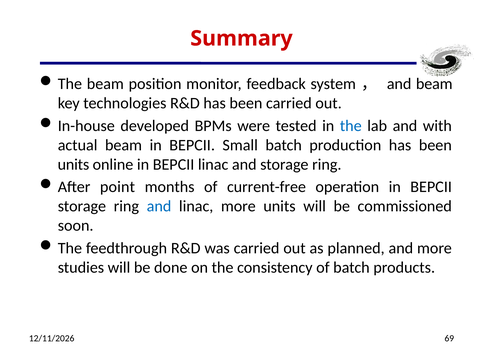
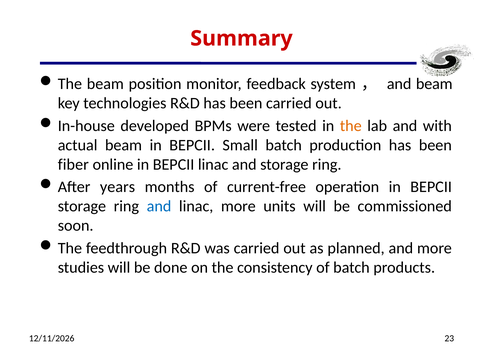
the at (351, 126) colour: blue -> orange
units at (73, 165): units -> fiber
point: point -> years
69: 69 -> 23
